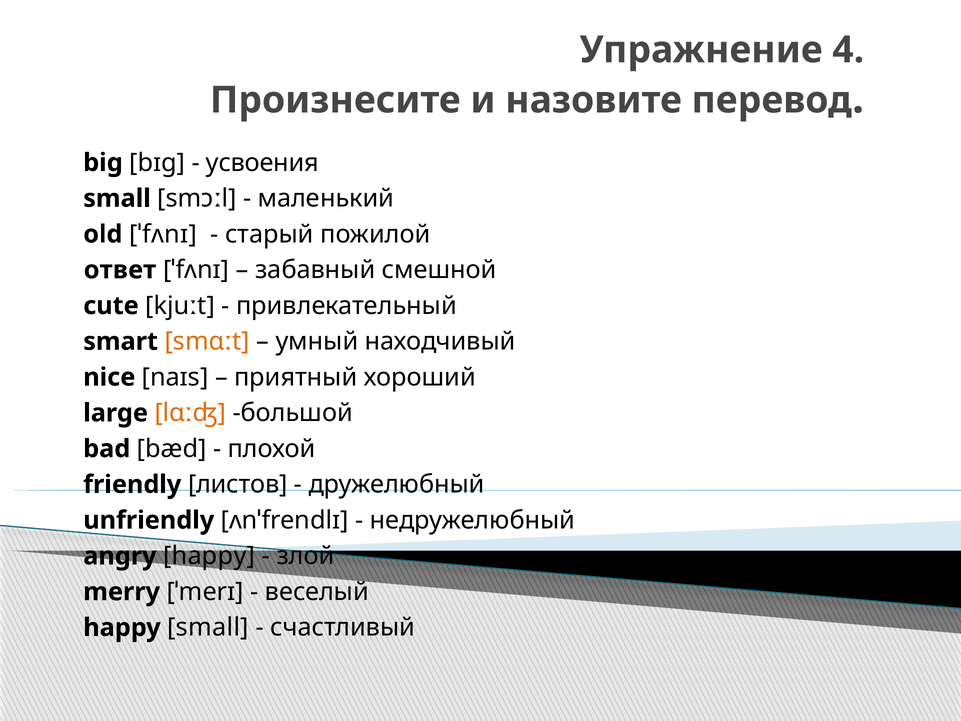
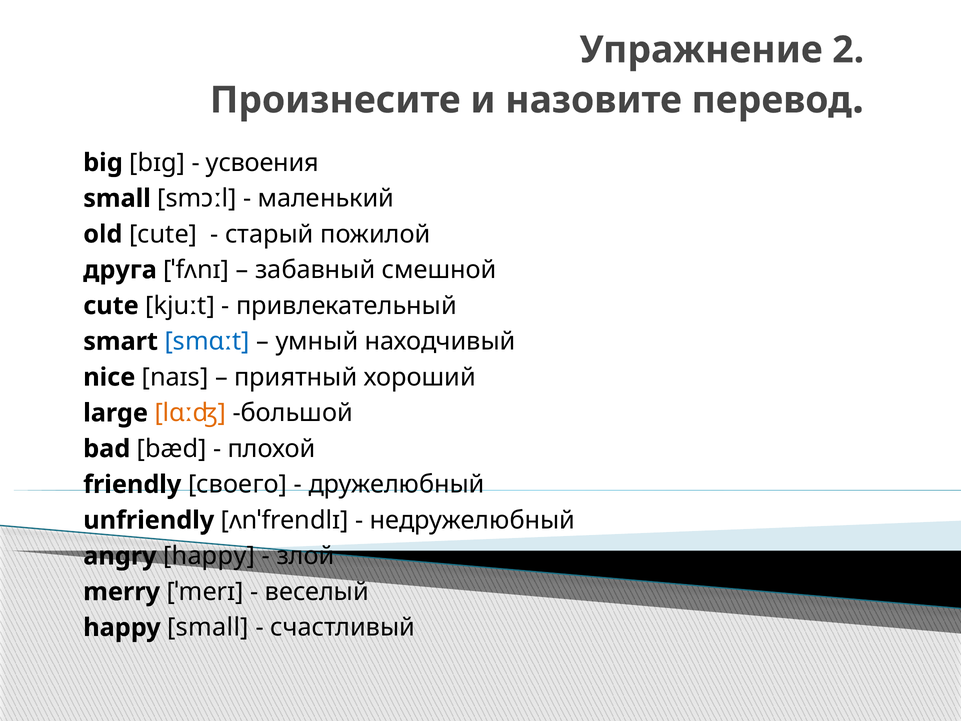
4: 4 -> 2
old ˈfʌnɪ: ˈfʌnɪ -> cute
ответ: ответ -> друга
smɑːt colour: orange -> blue
листов: листов -> своего
